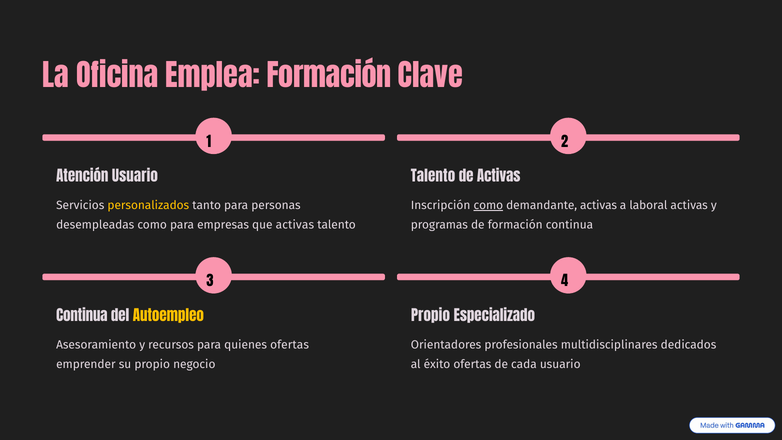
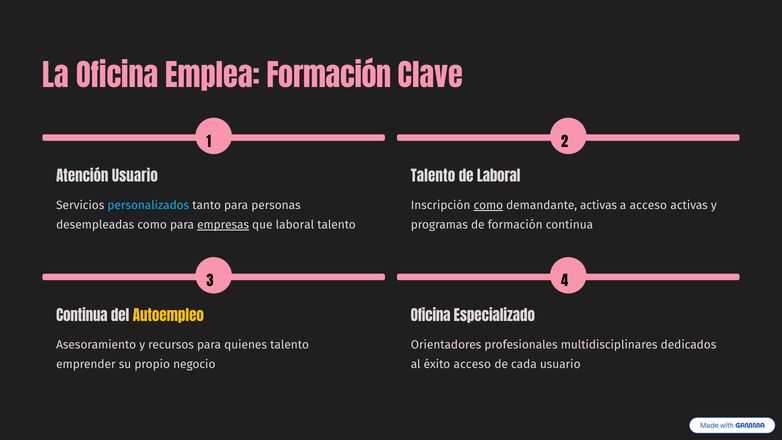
de Activas: Activas -> Laboral
personalizados colour: yellow -> light blue
a laboral: laboral -> acceso
empresas underline: none -> present
que activas: activas -> laboral
Propio at (430, 316): Propio -> Oficina
quienes ofertas: ofertas -> talento
éxito ofertas: ofertas -> acceso
